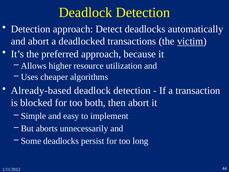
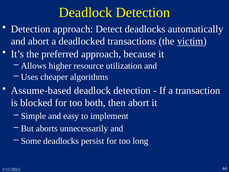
Already-based: Already-based -> Assume-based
